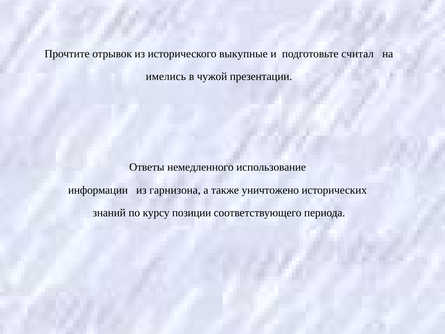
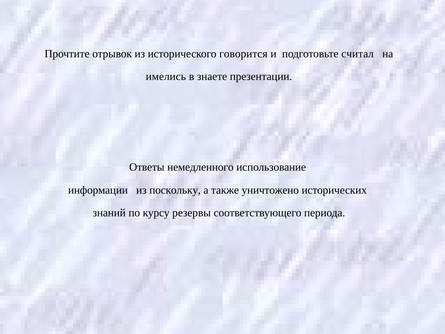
выкупные: выкупные -> говорится
чужой: чужой -> знаете
гарнизона: гарнизона -> поскольку
позиции: позиции -> резервы
